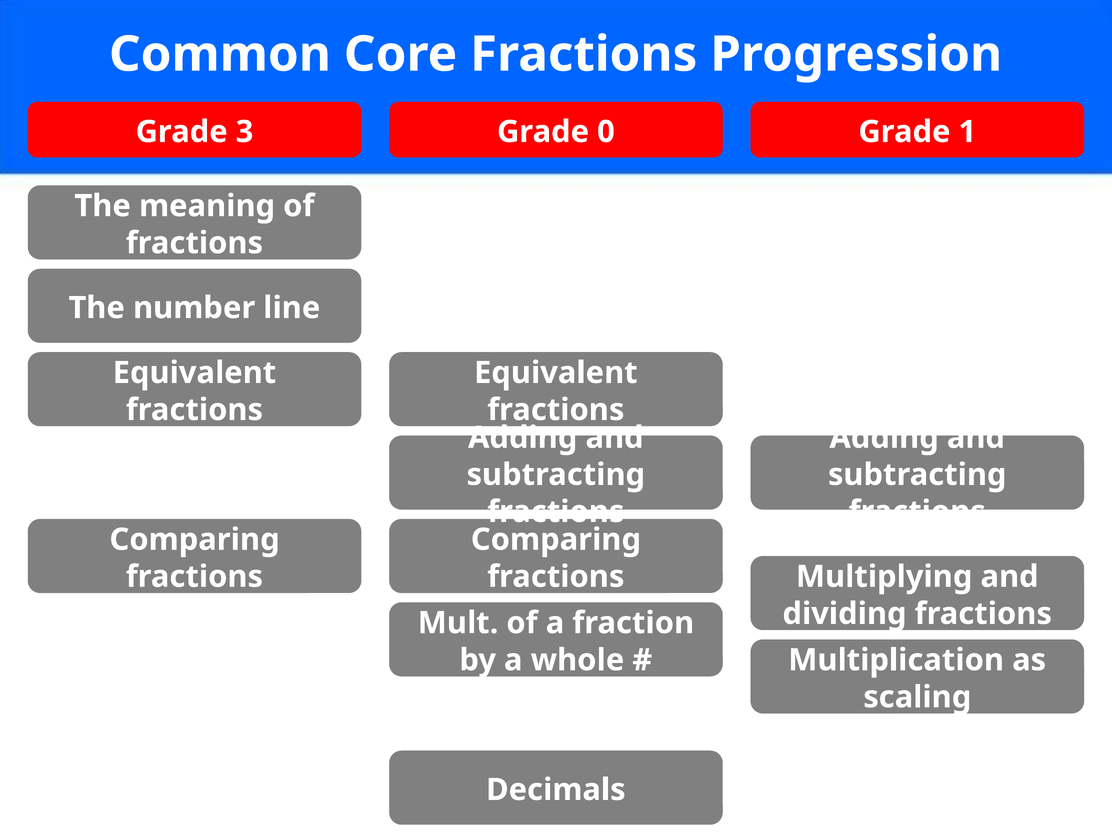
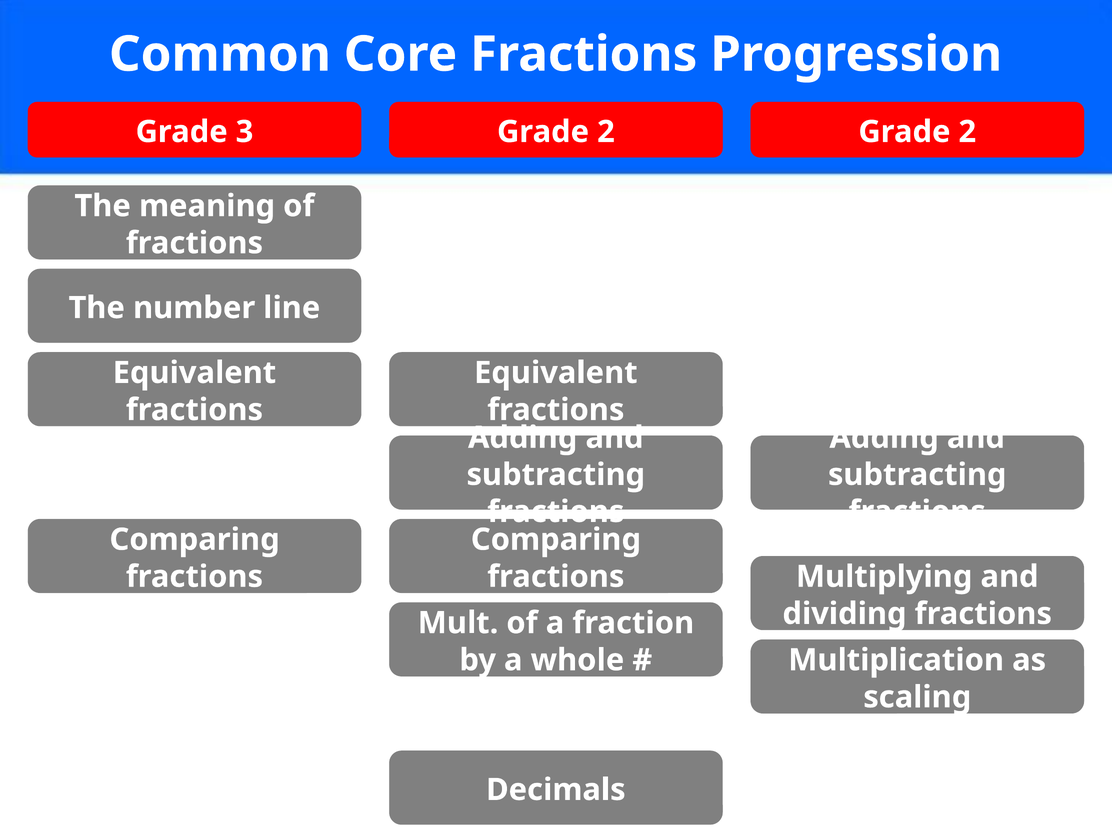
3 Grade 0: 0 -> 2
1 at (967, 132): 1 -> 2
